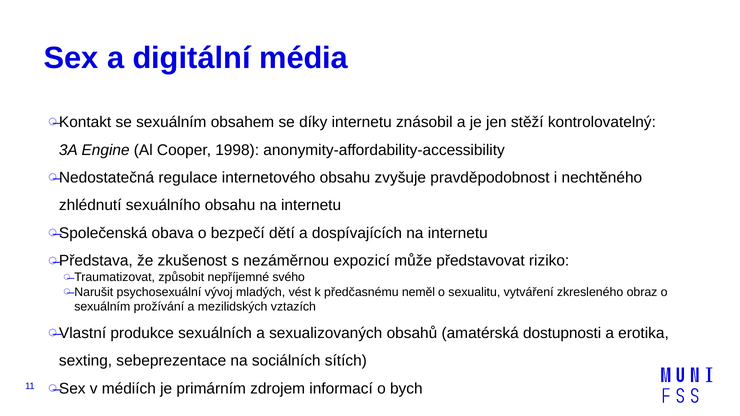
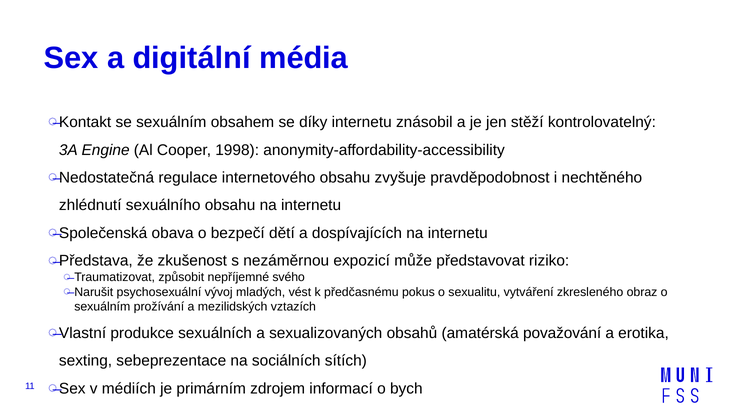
neměl: neměl -> pokus
dostupnosti: dostupnosti -> považování
